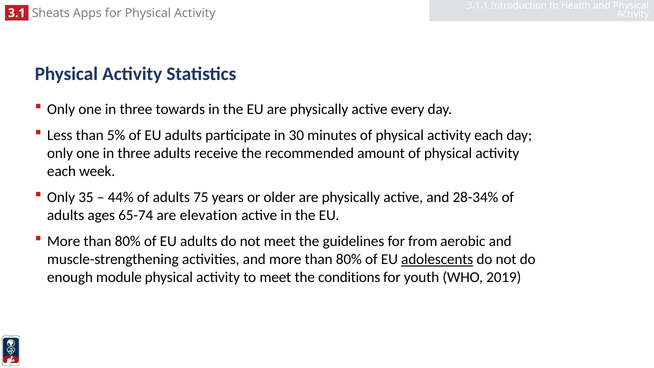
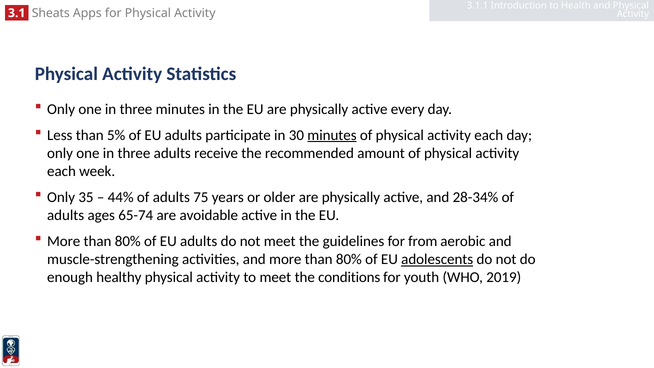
three towards: towards -> minutes
minutes at (332, 135) underline: none -> present
elevation: elevation -> avoidable
module: module -> healthy
